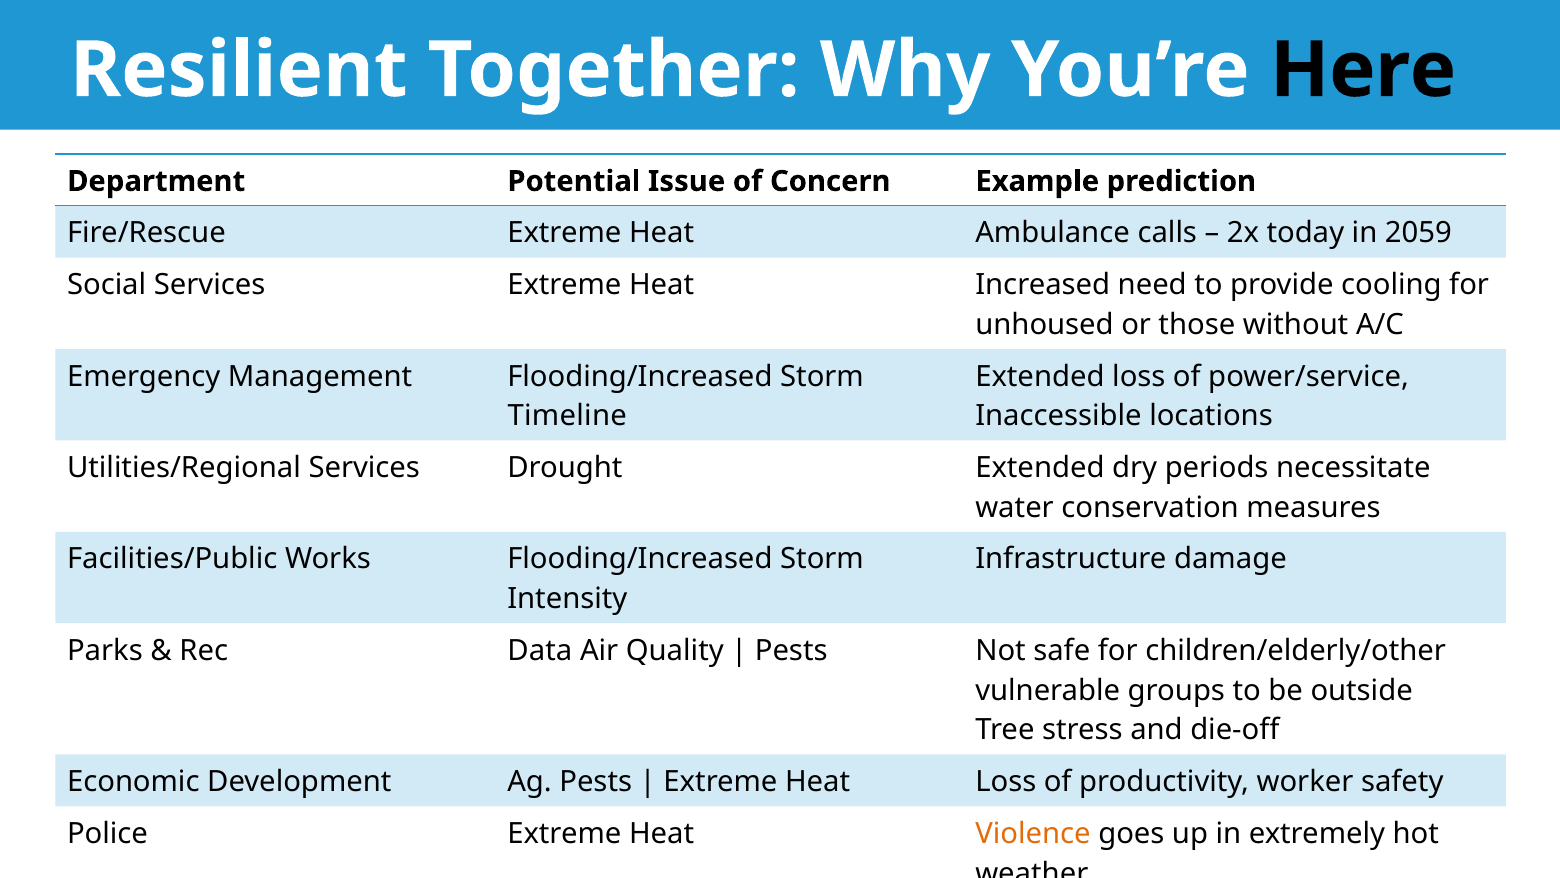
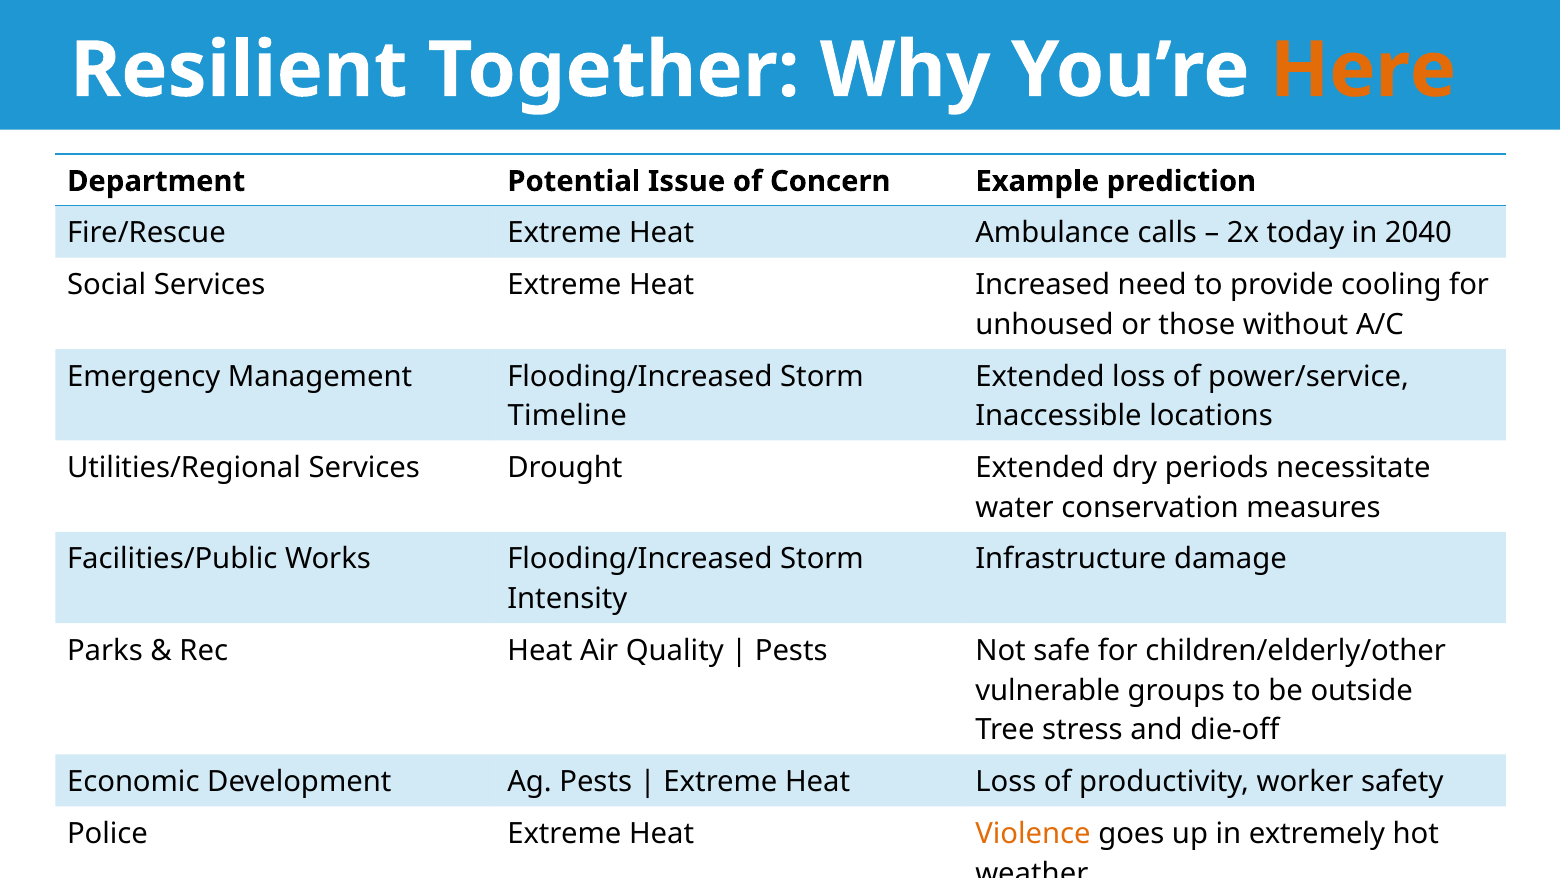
Here colour: black -> orange
2059: 2059 -> 2040
Rec Data: Data -> Heat
